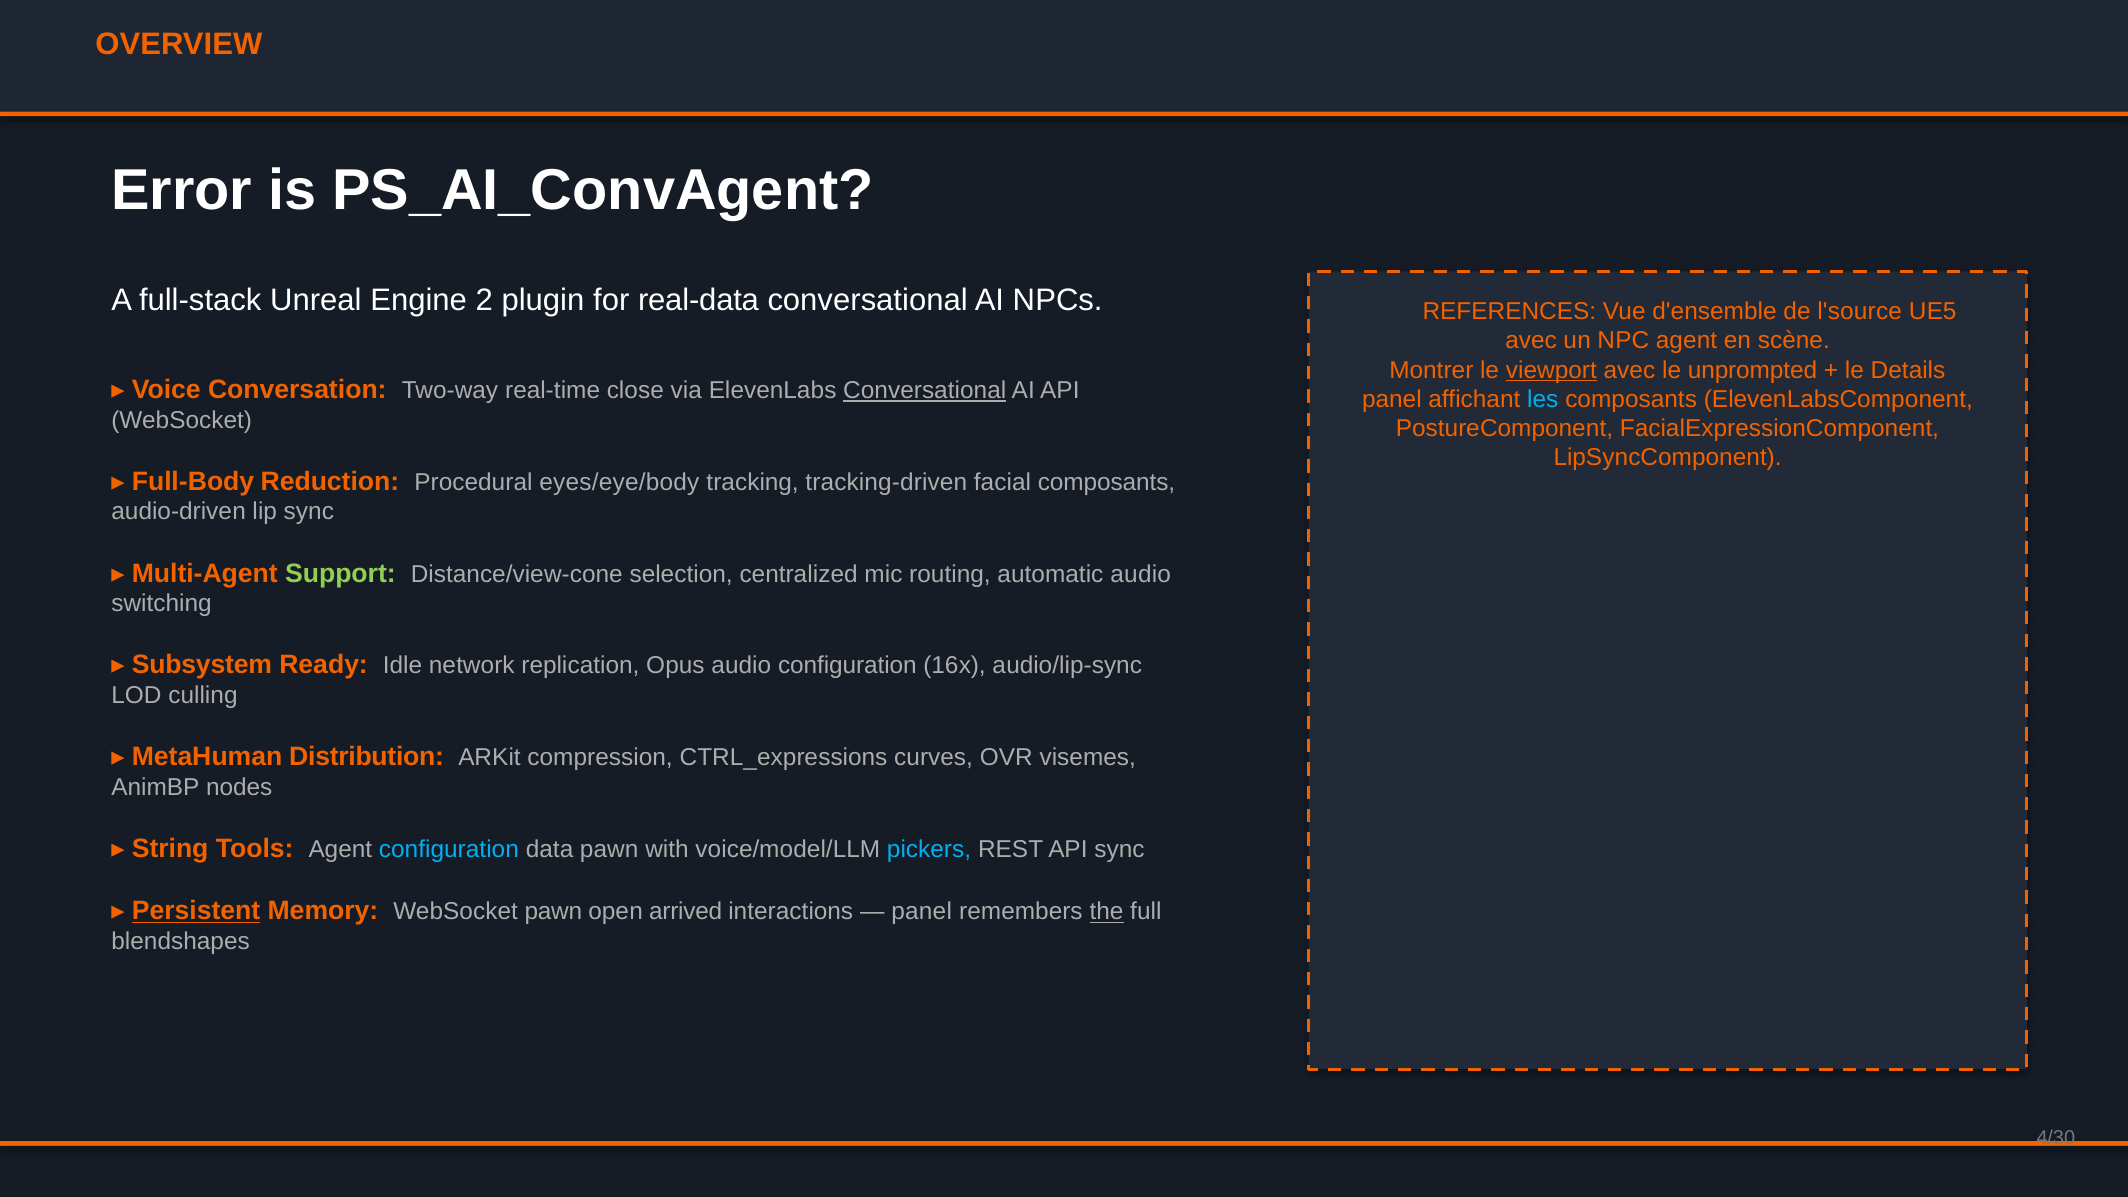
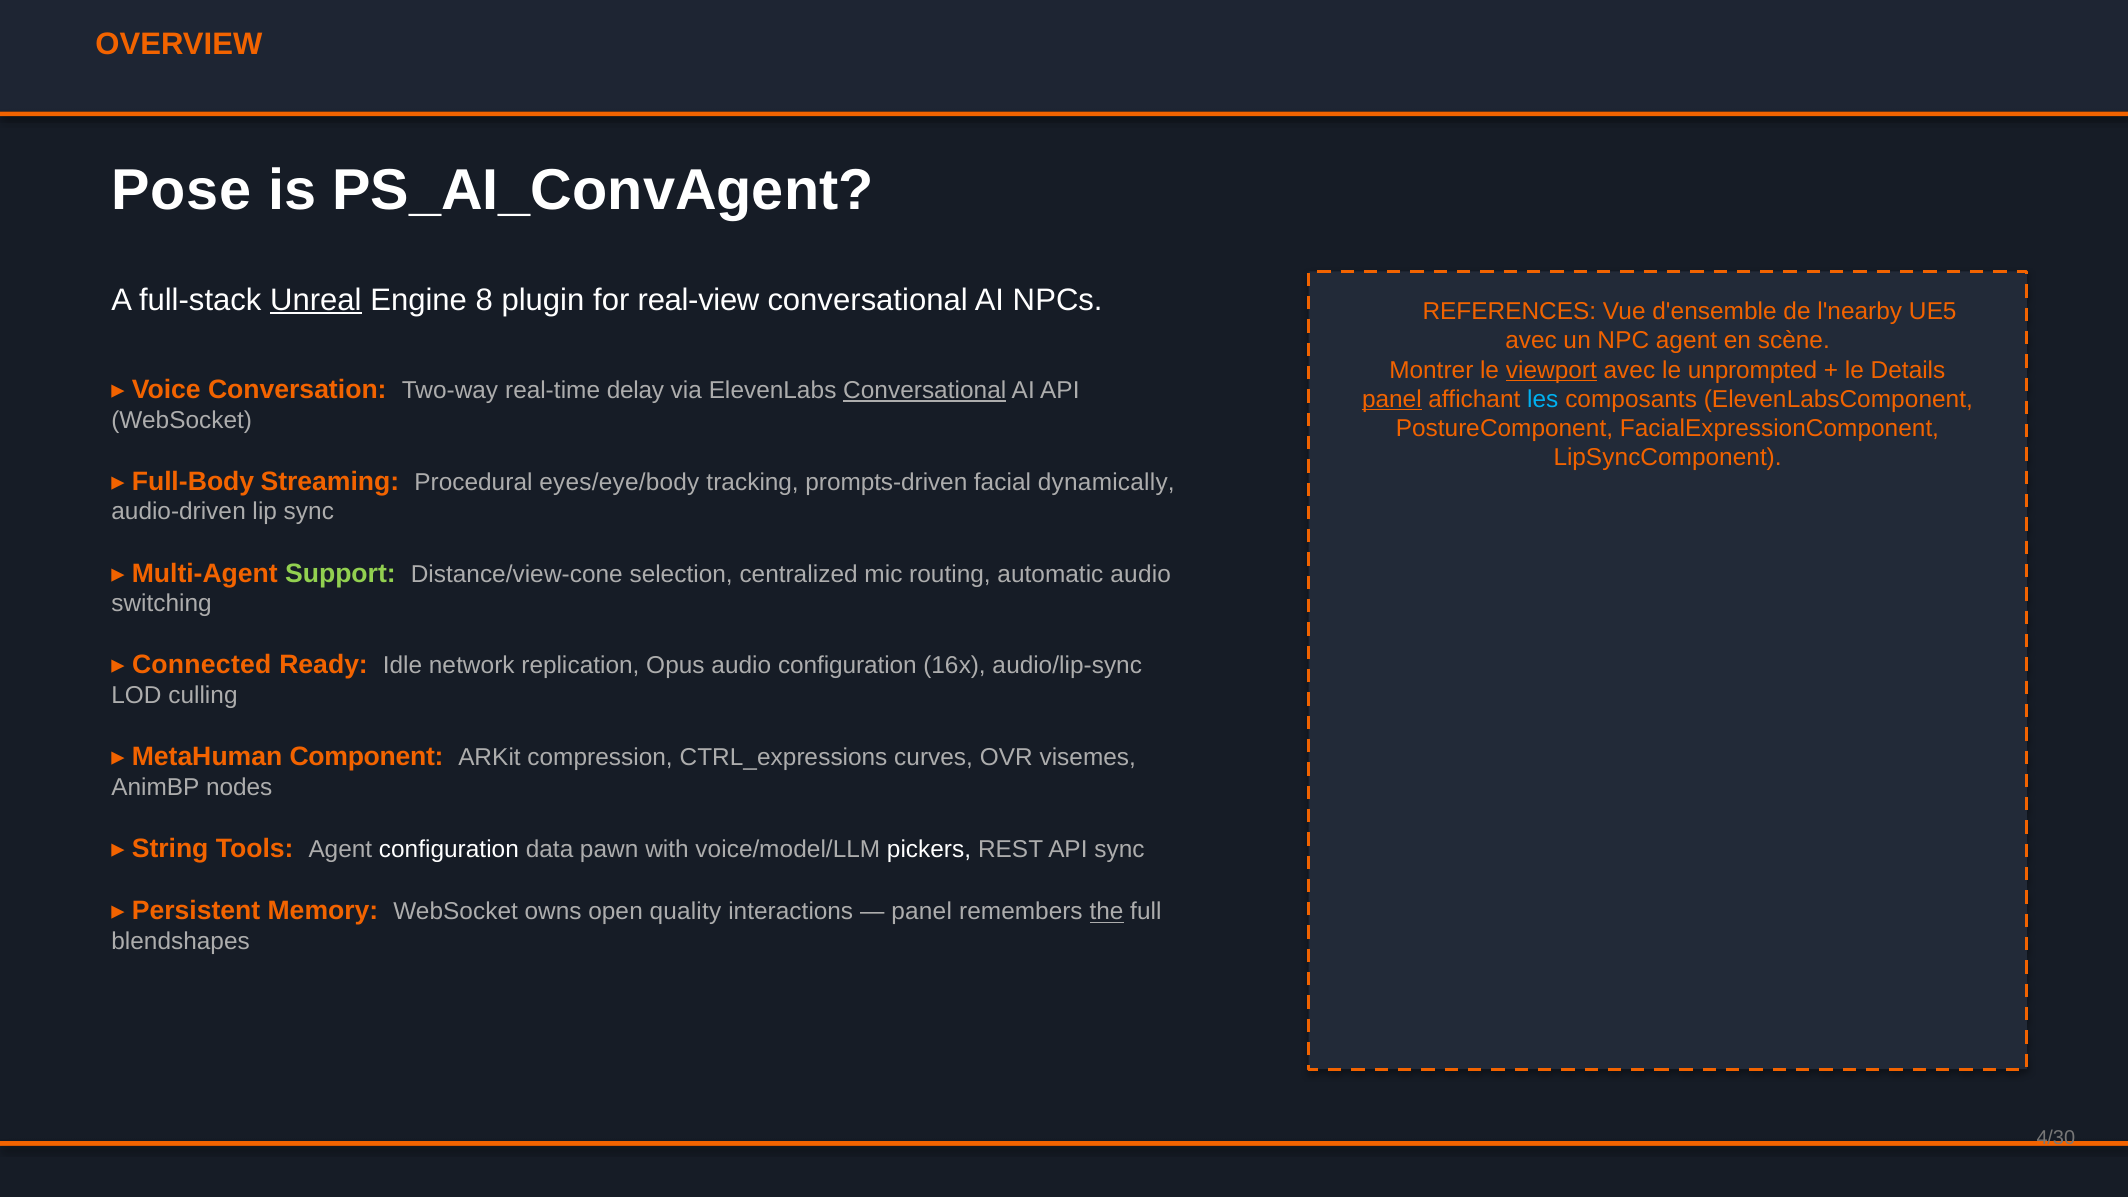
Error: Error -> Pose
Unreal underline: none -> present
2: 2 -> 8
real-data: real-data -> real-view
l'source: l'source -> l'nearby
close: close -> delay
panel at (1392, 399) underline: none -> present
Reduction: Reduction -> Streaming
tracking-driven: tracking-driven -> prompts-driven
facial composants: composants -> dynamically
Subsystem: Subsystem -> Connected
Distribution: Distribution -> Component
configuration at (449, 849) colour: light blue -> white
pickers colour: light blue -> white
Persistent underline: present -> none
WebSocket pawn: pawn -> owns
arrived: arrived -> quality
